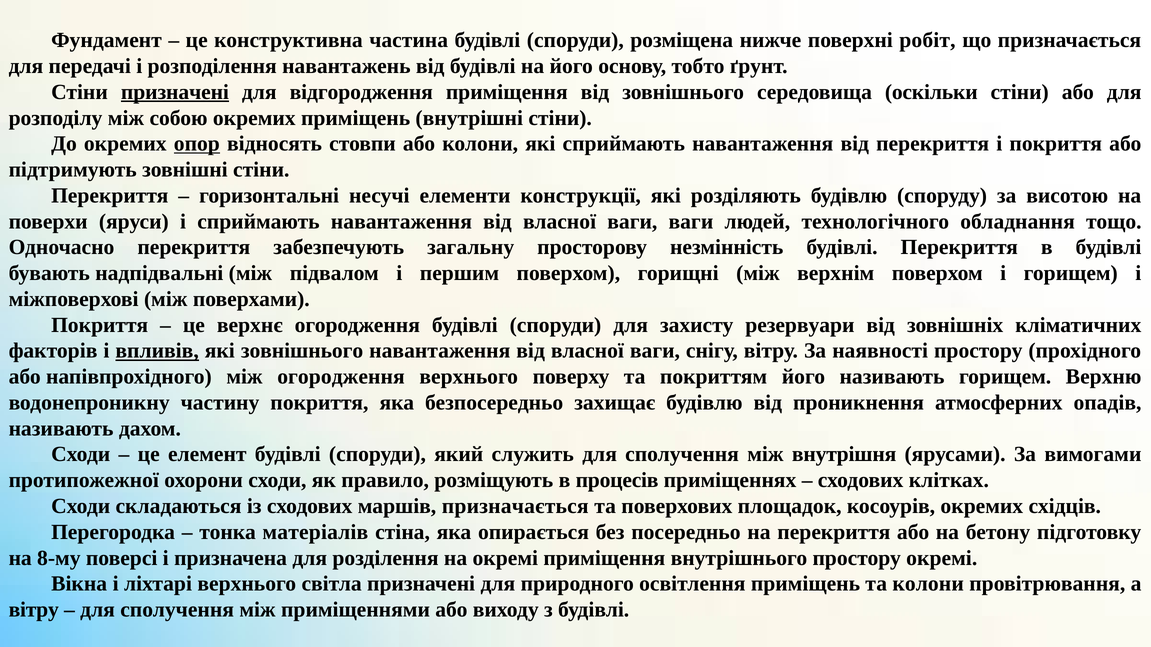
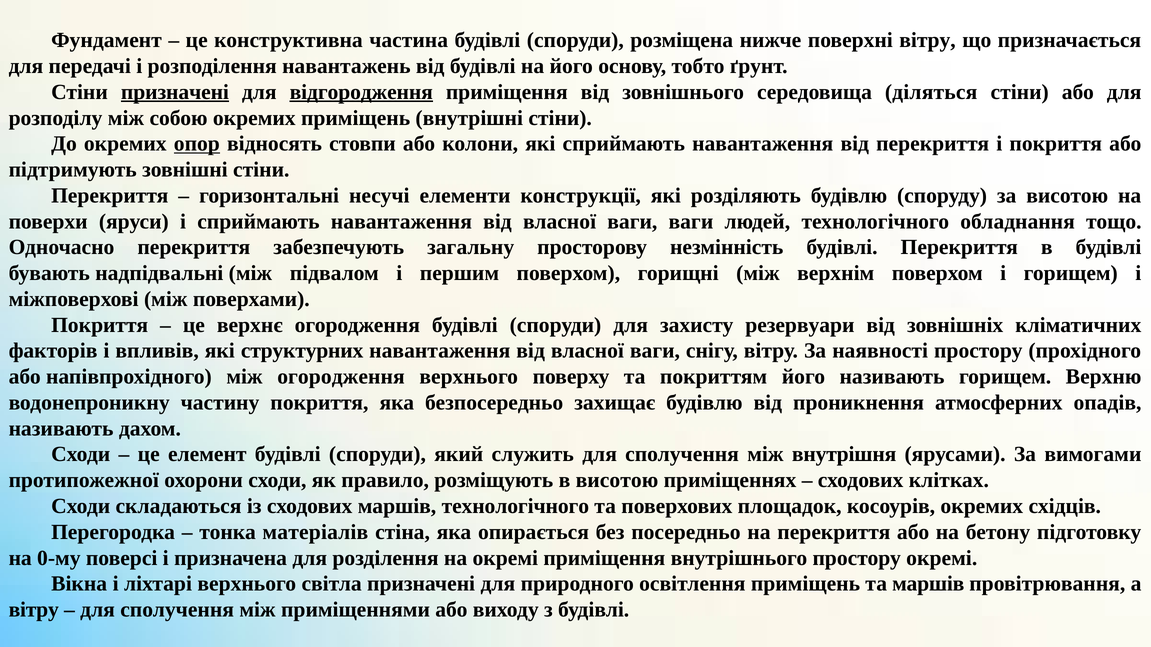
поверхні робіт: робіт -> вітру
відгородження underline: none -> present
оскільки: оскільки -> діляться
впливів underline: present -> none
які зовнішнього: зовнішнього -> структурних
в процесів: процесів -> висотою
маршів призначається: призначається -> технологічного
8-му: 8-му -> 0-му
та колони: колони -> маршів
